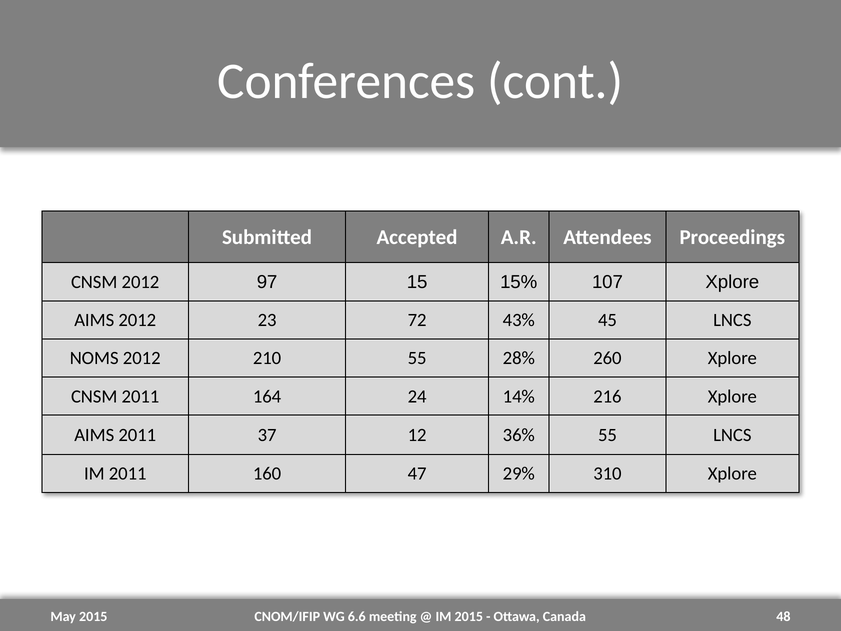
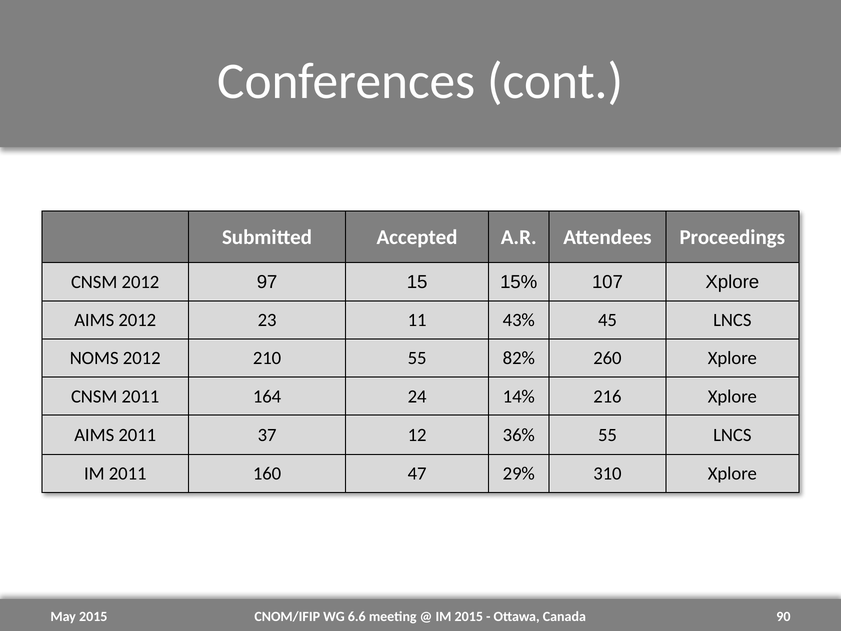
72: 72 -> 11
28%: 28% -> 82%
48: 48 -> 90
